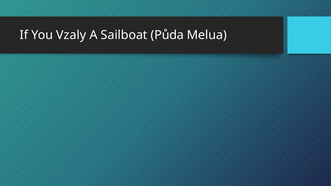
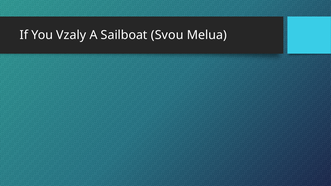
Půda: Půda -> Svou
